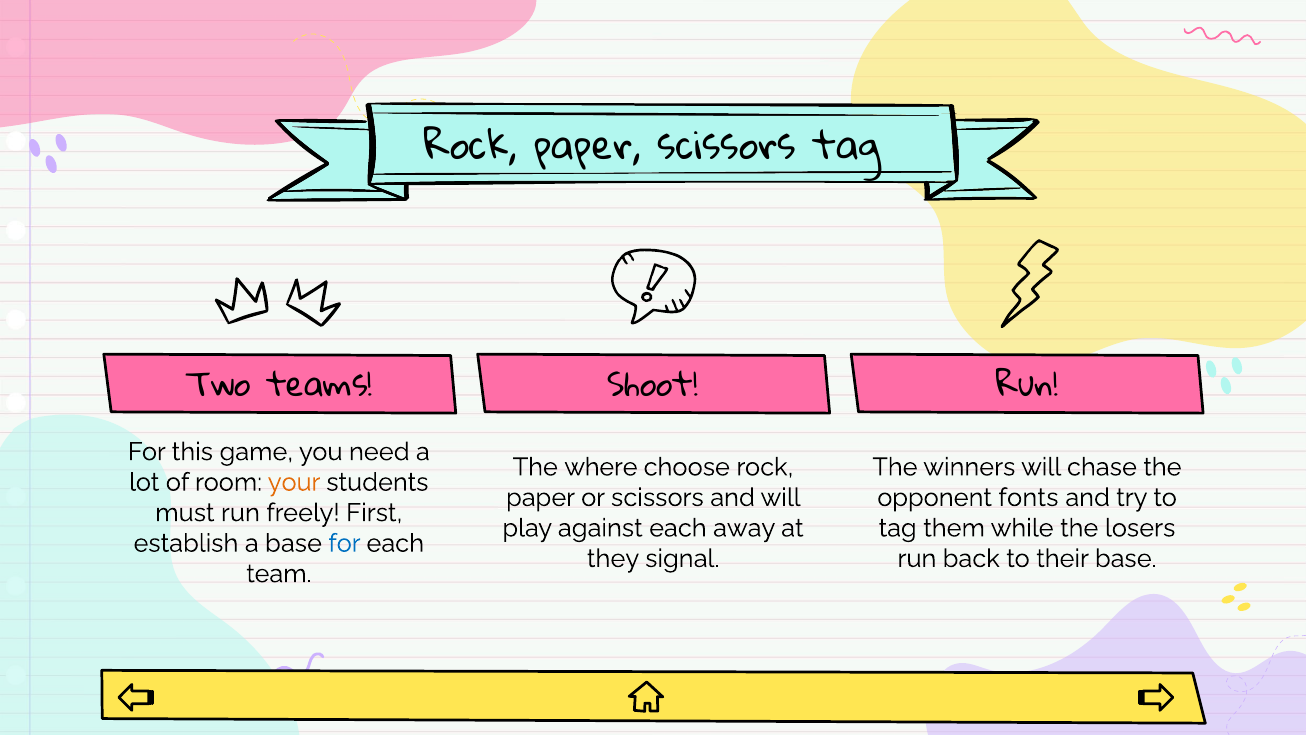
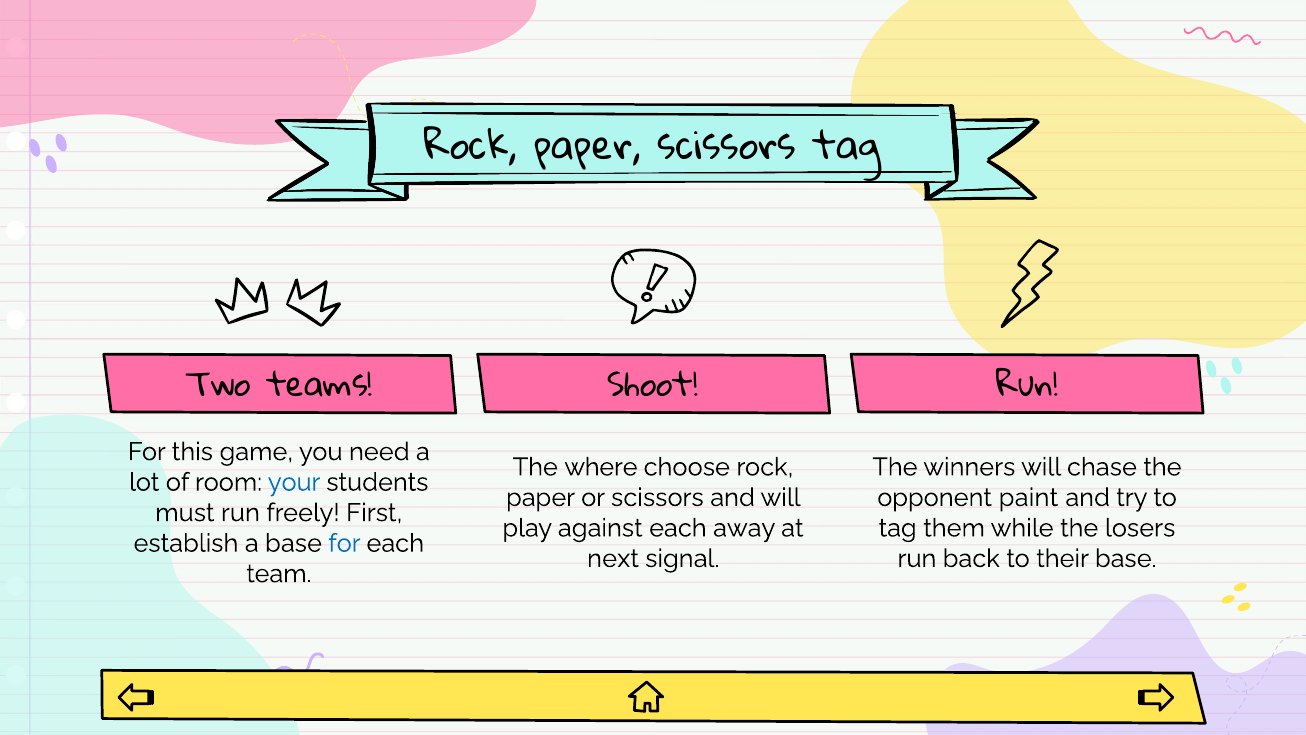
your colour: orange -> blue
fonts: fonts -> paint
they: they -> next
